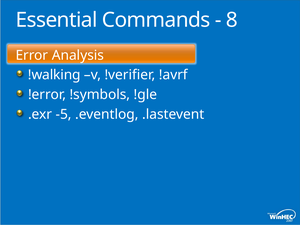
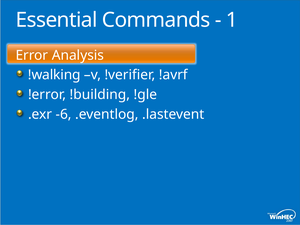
8: 8 -> 1
!symbols: !symbols -> !building
-5: -5 -> -6
